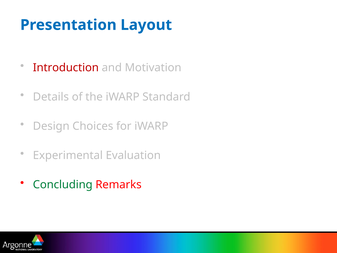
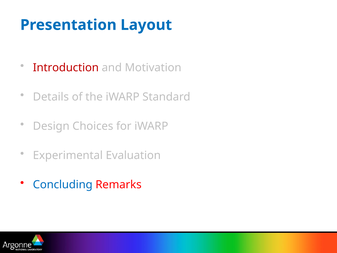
Concluding colour: green -> blue
